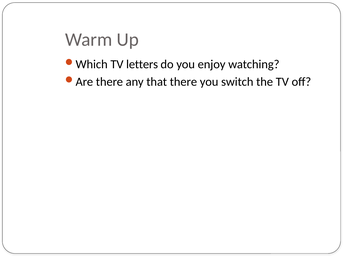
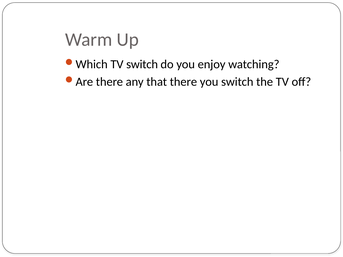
TV letters: letters -> switch
